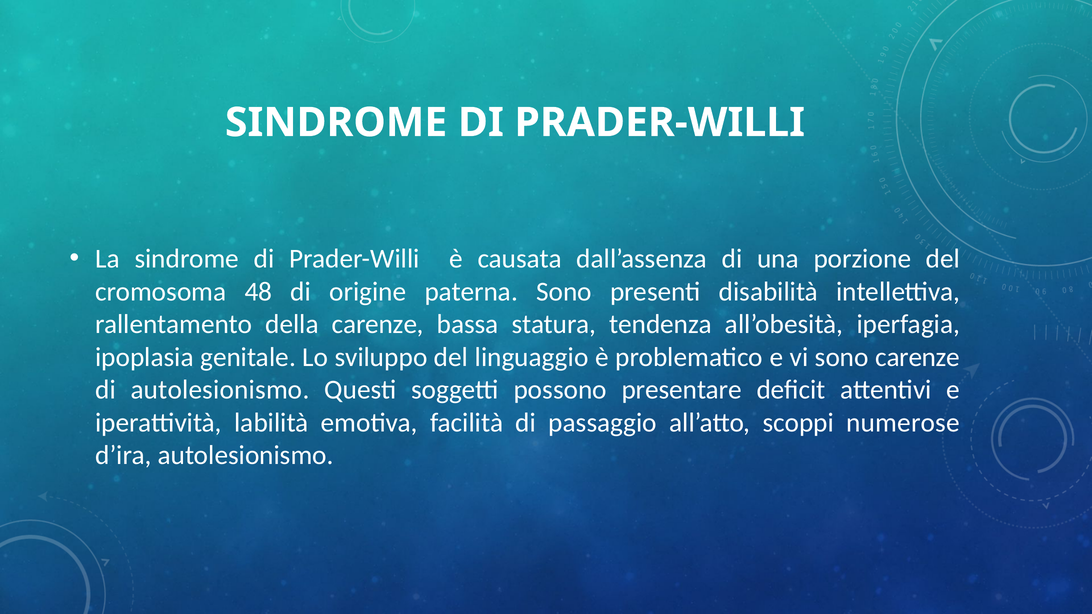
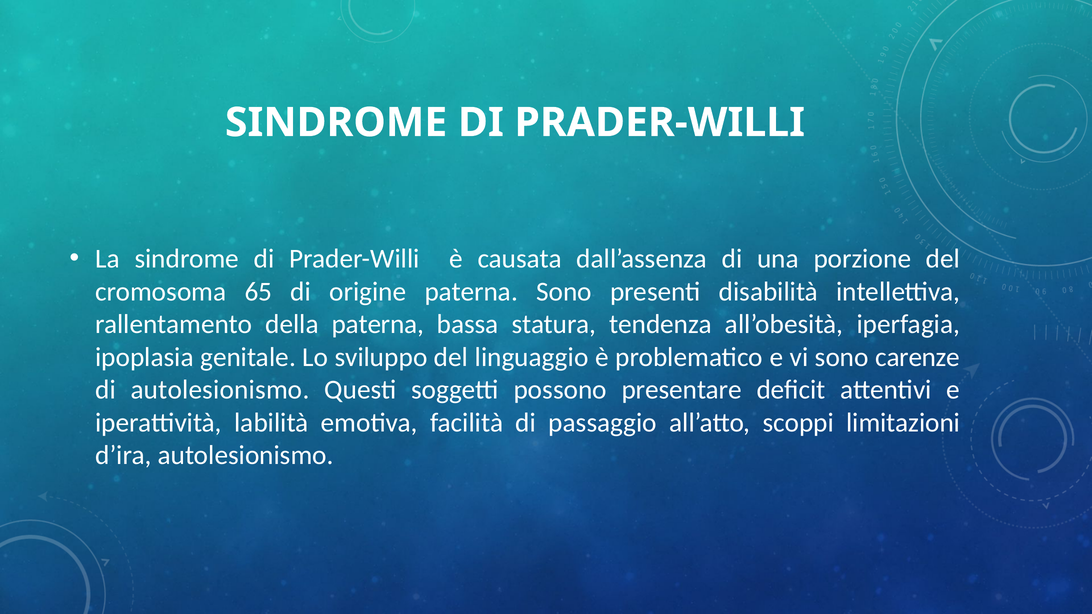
48: 48 -> 65
della carenze: carenze -> paterna
numerose: numerose -> limitazioni
